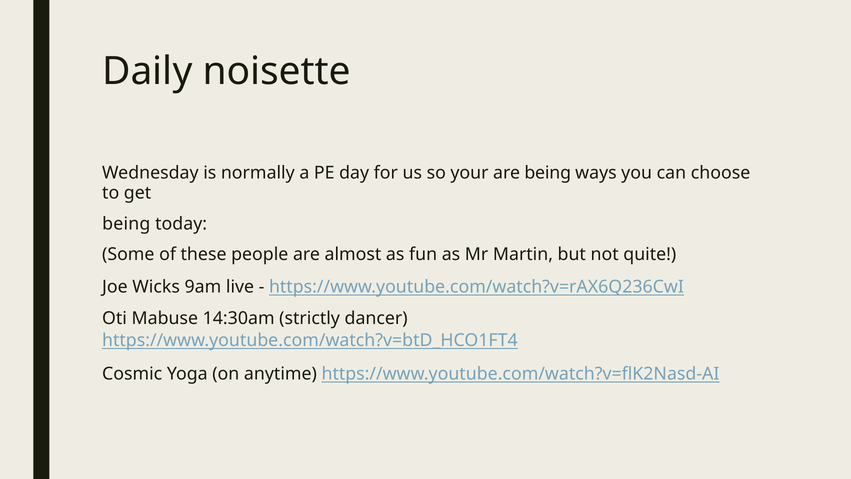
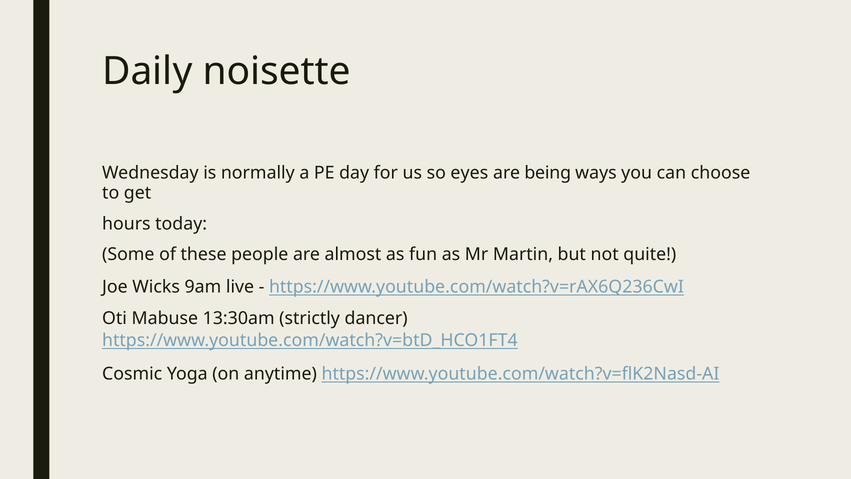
your: your -> eyes
being at (126, 224): being -> hours
14:30am: 14:30am -> 13:30am
